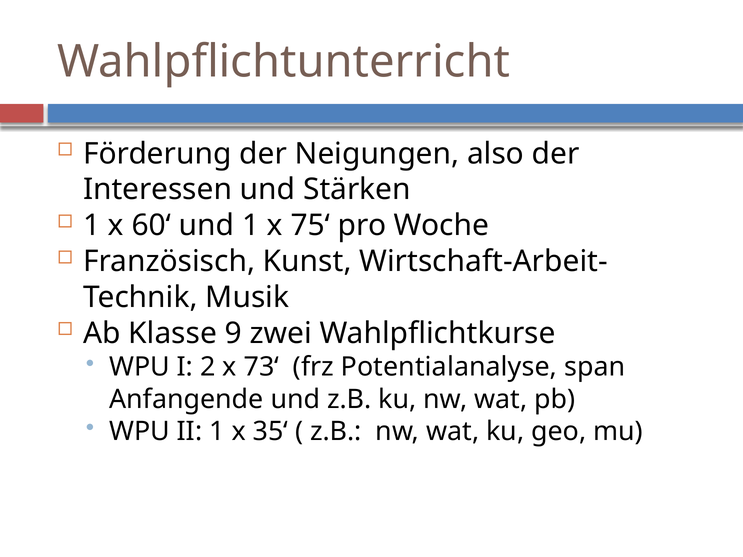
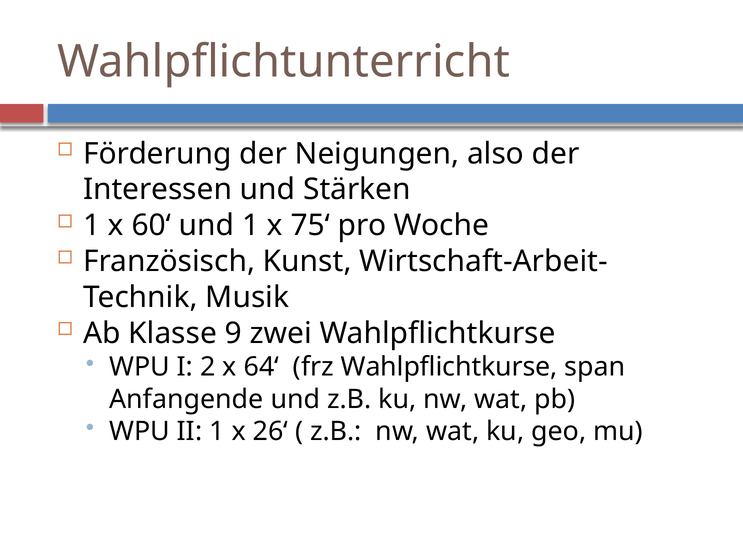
73‘: 73‘ -> 64‘
frz Potentialanalyse: Potentialanalyse -> Wahlpflichtkurse
35‘: 35‘ -> 26‘
